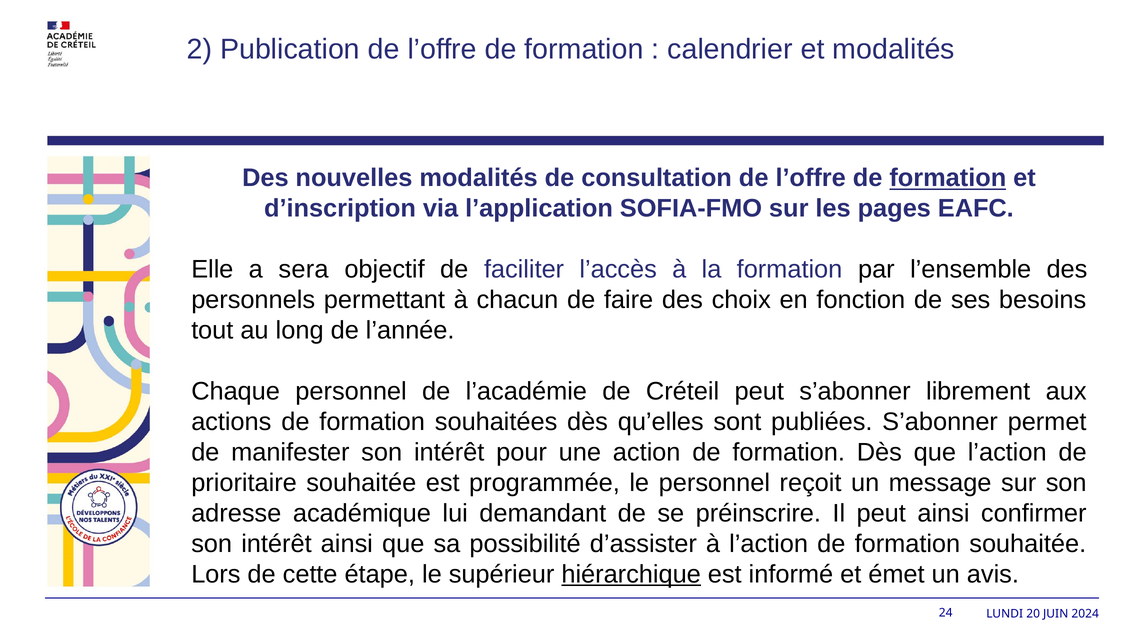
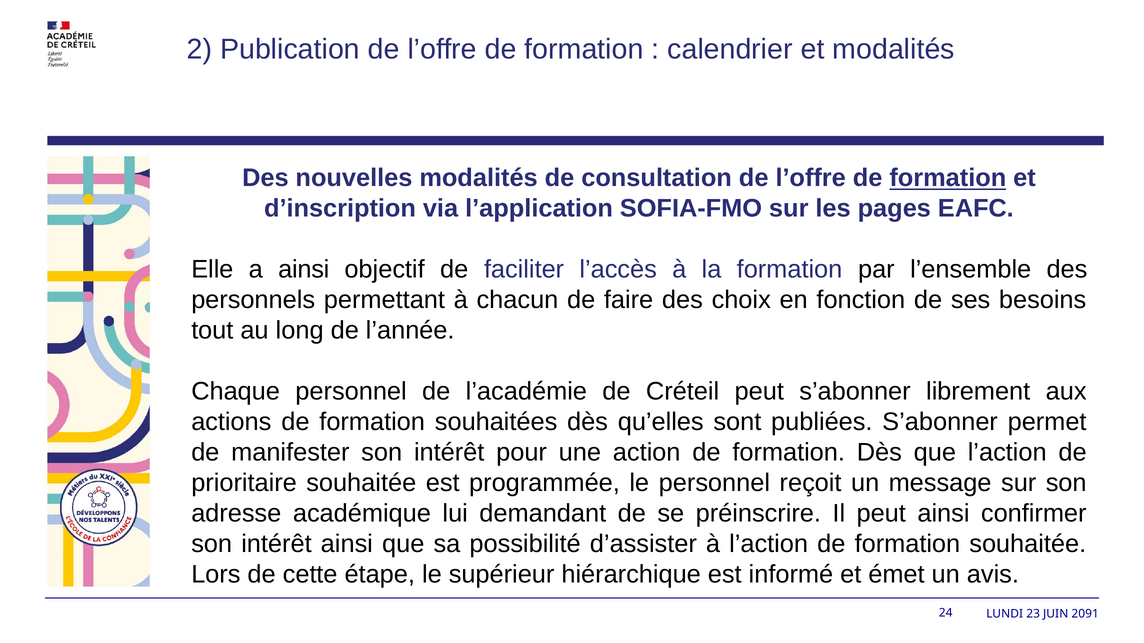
a sera: sera -> ainsi
hiérarchique underline: present -> none
20: 20 -> 23
2024: 2024 -> 2091
